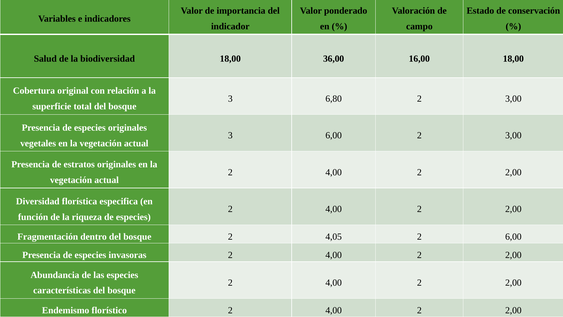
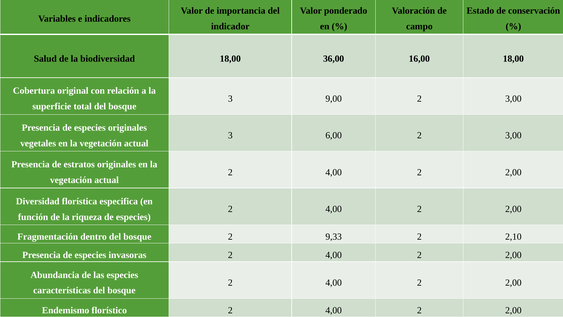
6,80: 6,80 -> 9,00
4,05: 4,05 -> 9,33
2 6,00: 6,00 -> 2,10
